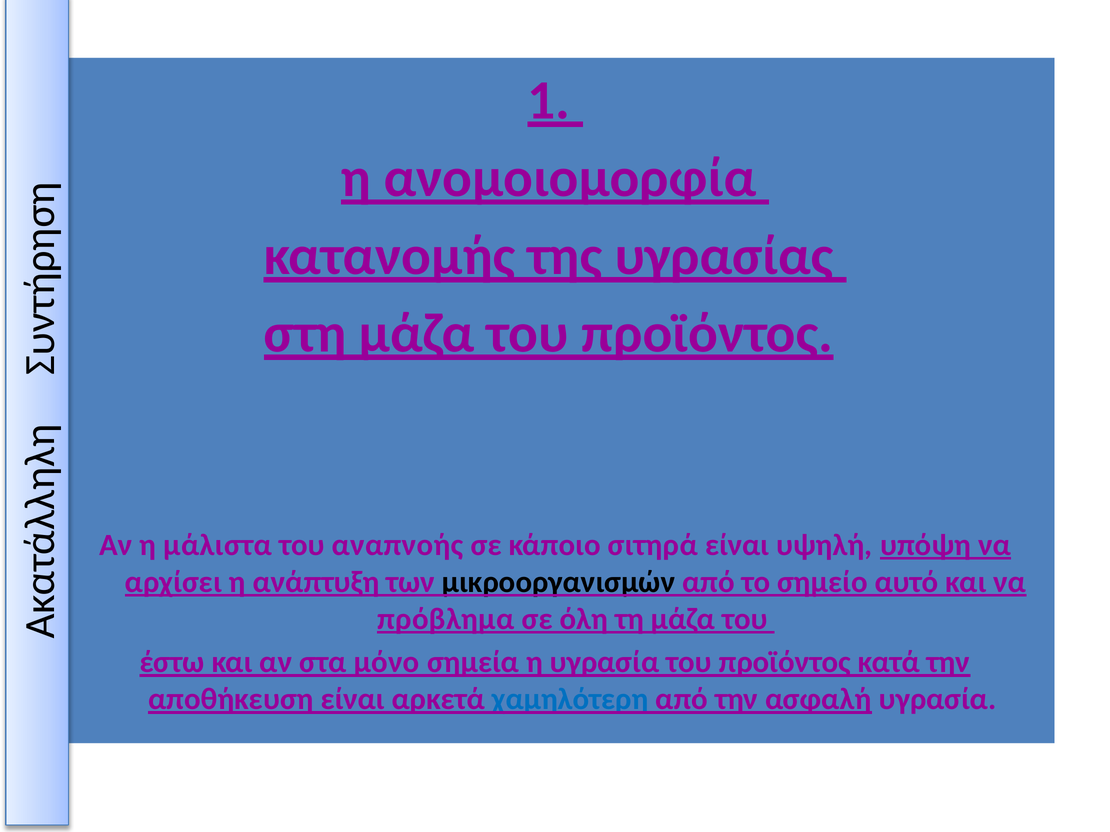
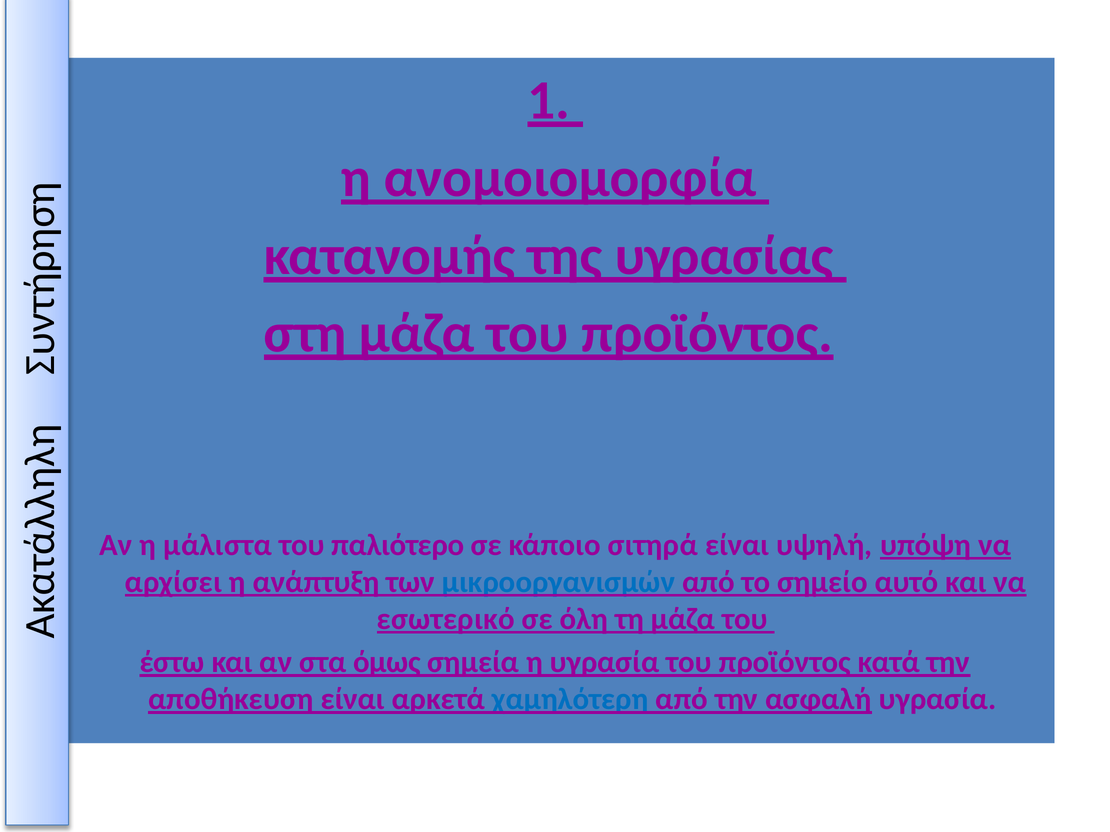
αναπνοής: αναπνοής -> παλιότερο
μικροοργανισμών colour: black -> blue
πρόβλημα: πρόβλημα -> εσωτερικό
μόνο: μόνο -> όμως
